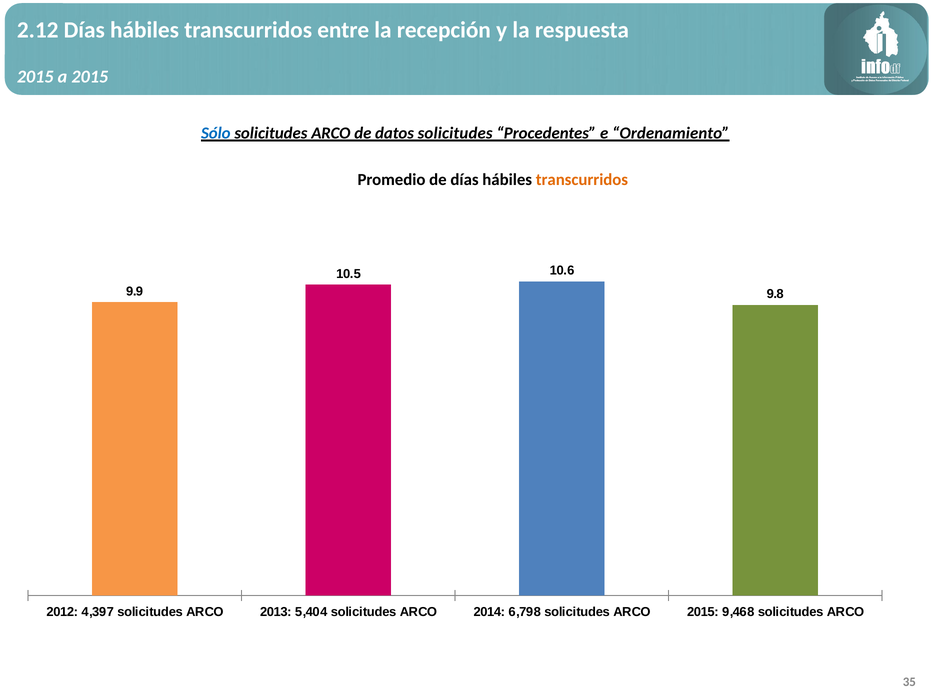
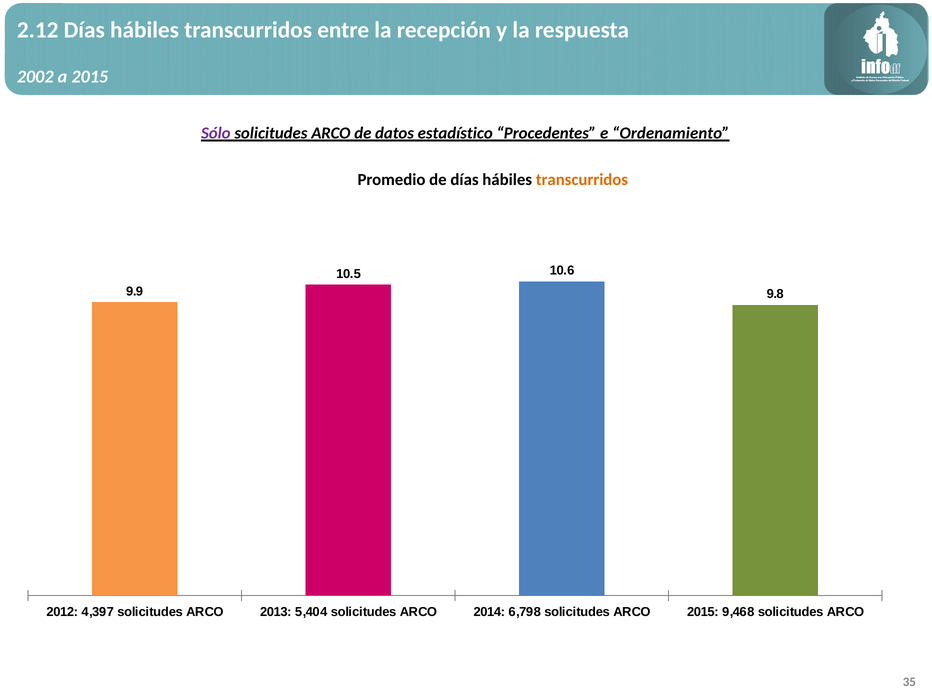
2015 at (35, 77): 2015 -> 2002
Sólo colour: blue -> purple
datos solicitudes: solicitudes -> estadístico
